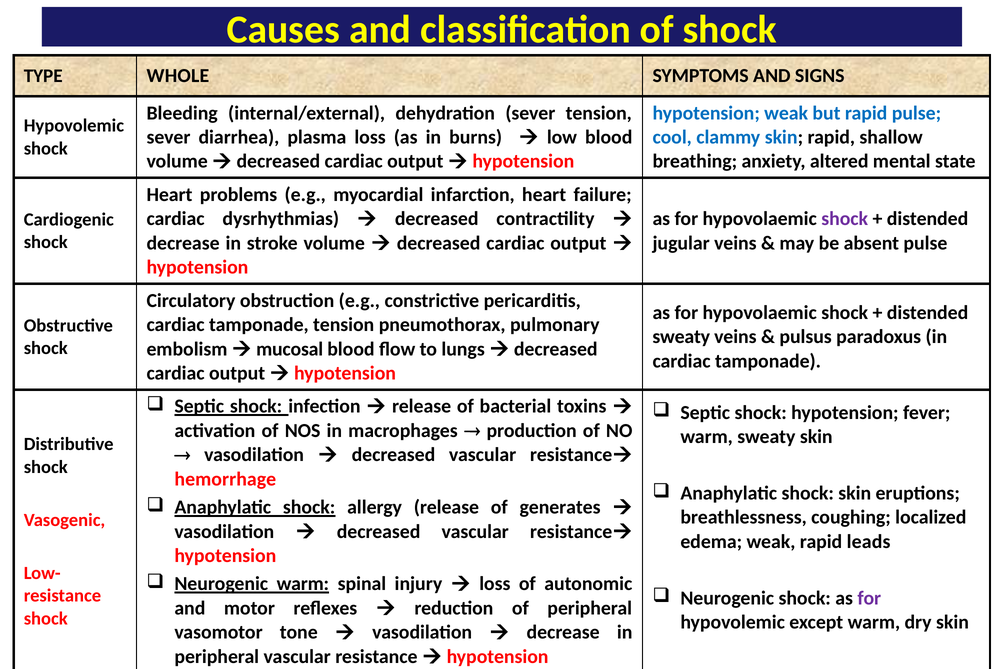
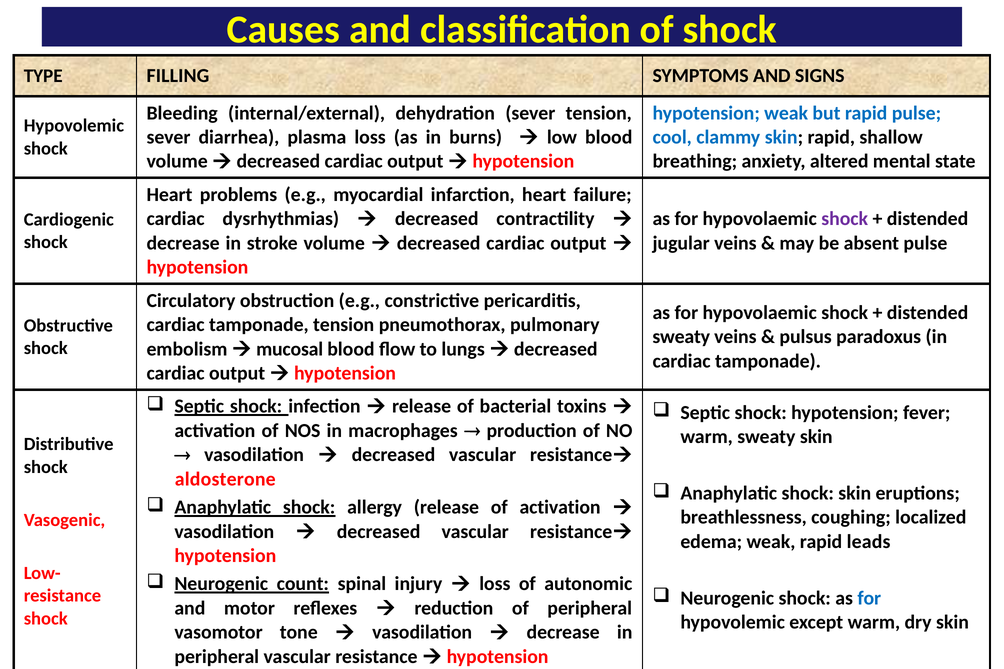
WHOLE: WHOLE -> FILLING
hemorrhage: hemorrhage -> aldosterone
of generates: generates -> activation
Neurogenic warm: warm -> count
for at (869, 598) colour: purple -> blue
